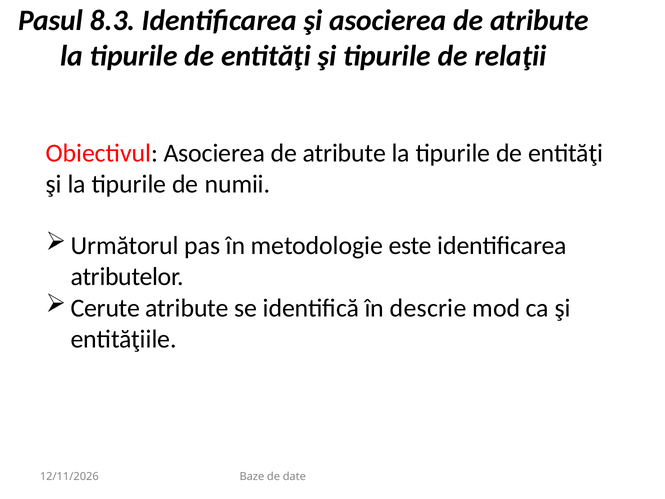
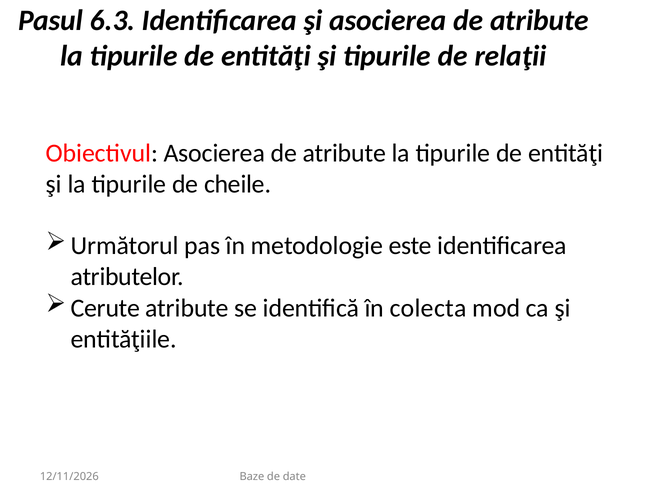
8.3: 8.3 -> 6.3
numii: numii -> cheile
descrie: descrie -> colecta
